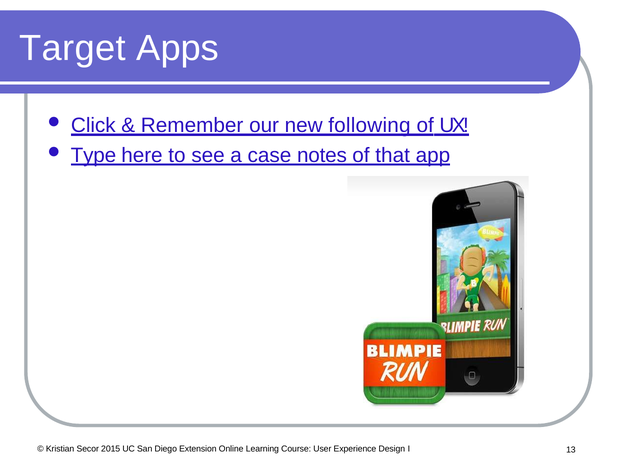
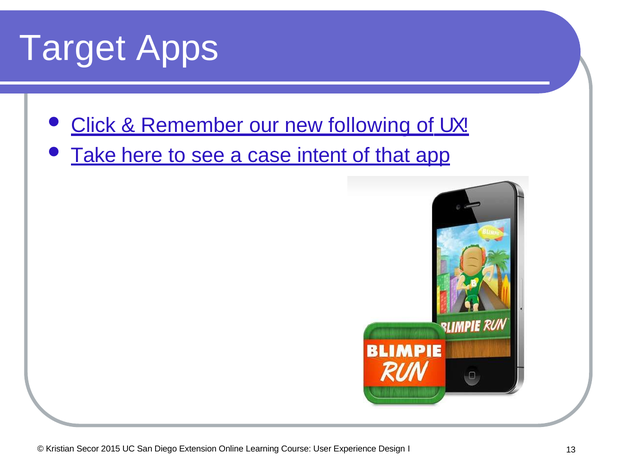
Type: Type -> Take
notes: notes -> intent
